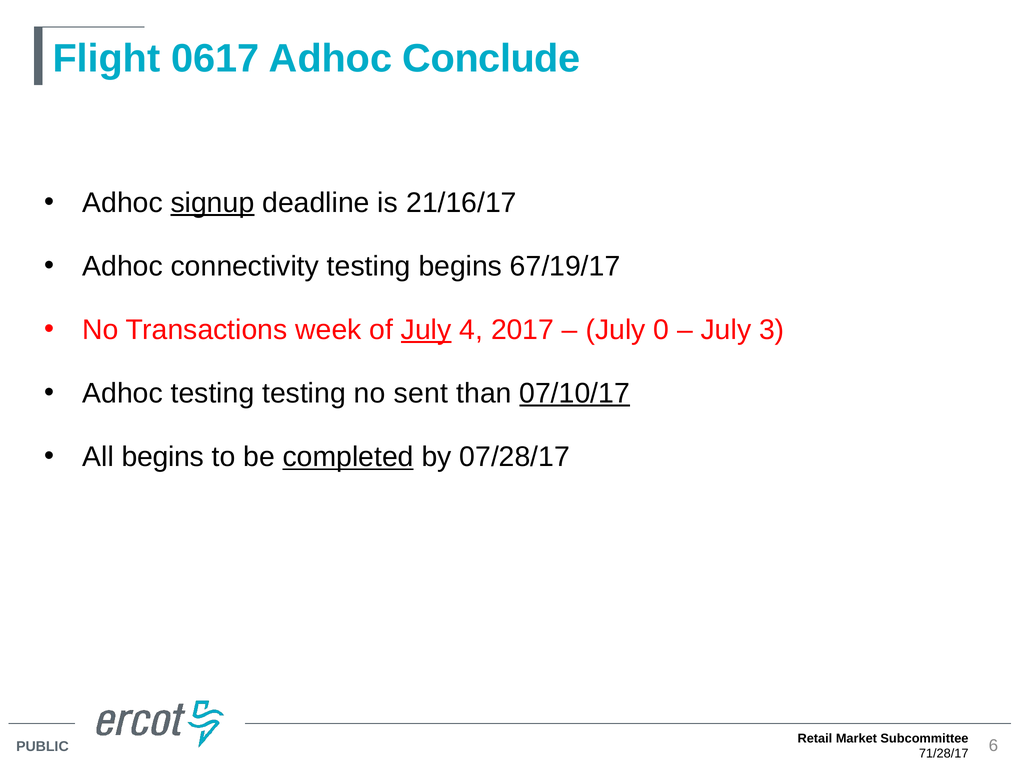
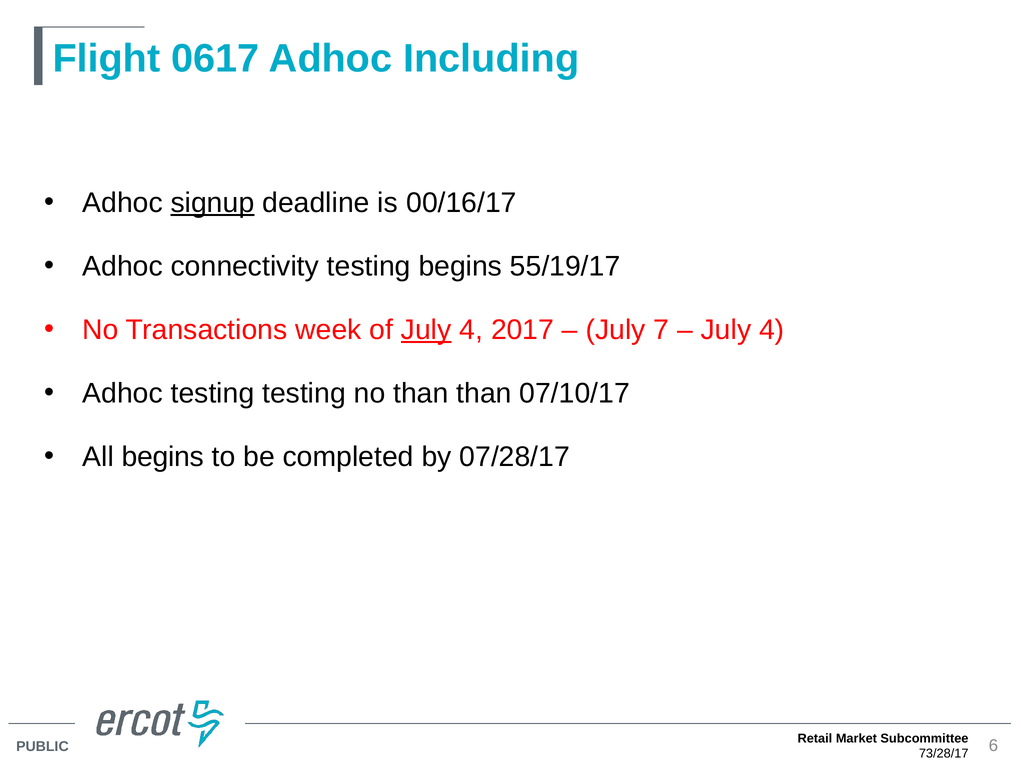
Conclude: Conclude -> Including
21/16/17: 21/16/17 -> 00/16/17
67/19/17: 67/19/17 -> 55/19/17
0: 0 -> 7
3 at (772, 330): 3 -> 4
no sent: sent -> than
07/10/17 underline: present -> none
completed underline: present -> none
71/28/17: 71/28/17 -> 73/28/17
